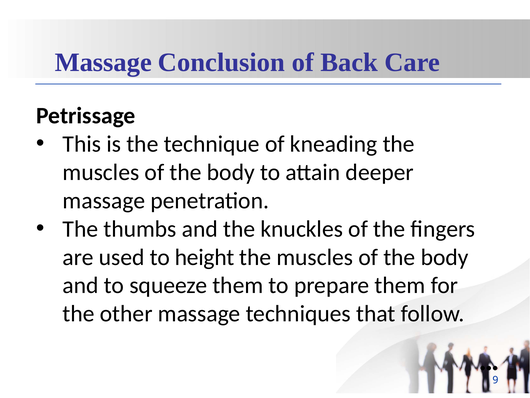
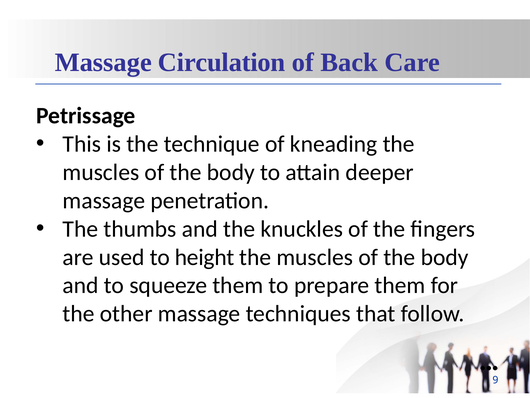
Conclusion: Conclusion -> Circulation
